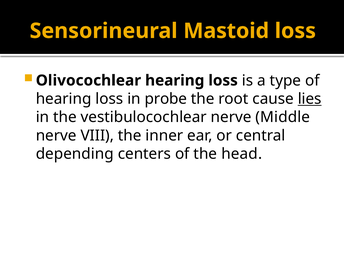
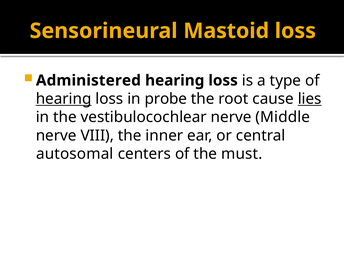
Olivocochlear: Olivocochlear -> Administered
hearing at (64, 99) underline: none -> present
depending: depending -> autosomal
head: head -> must
